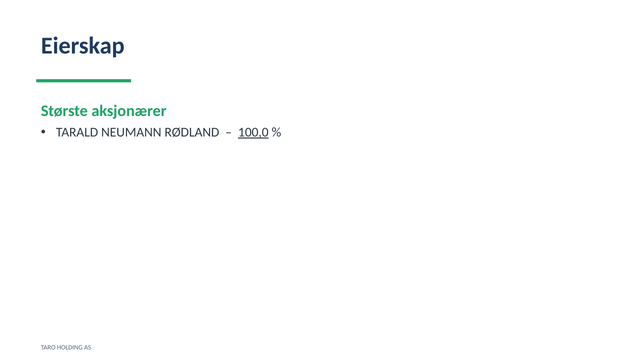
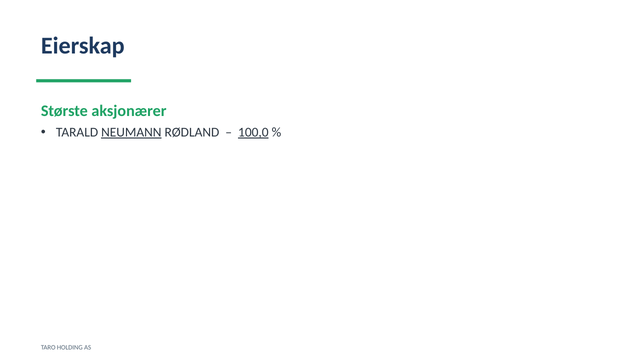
NEUMANN underline: none -> present
